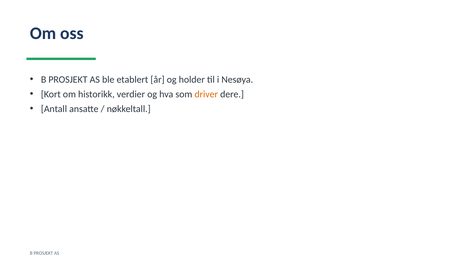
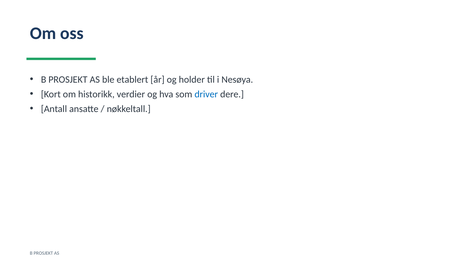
driver colour: orange -> blue
